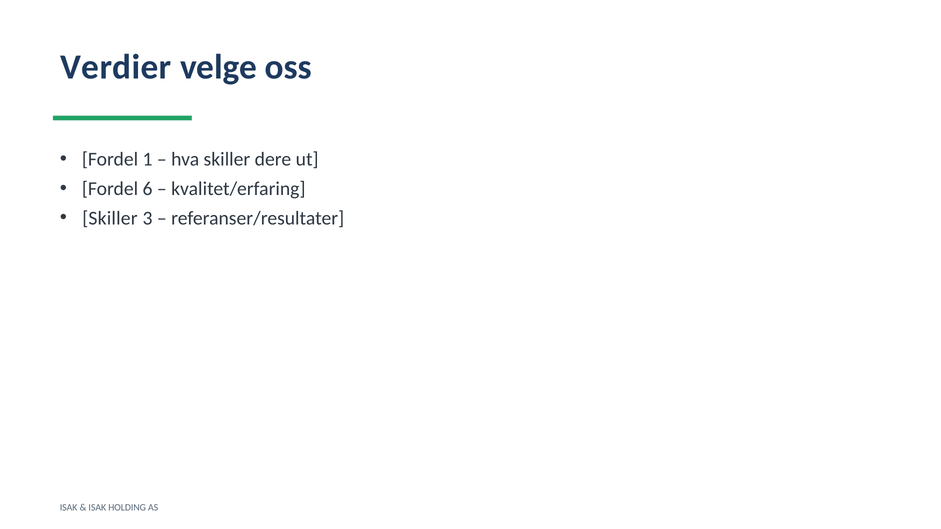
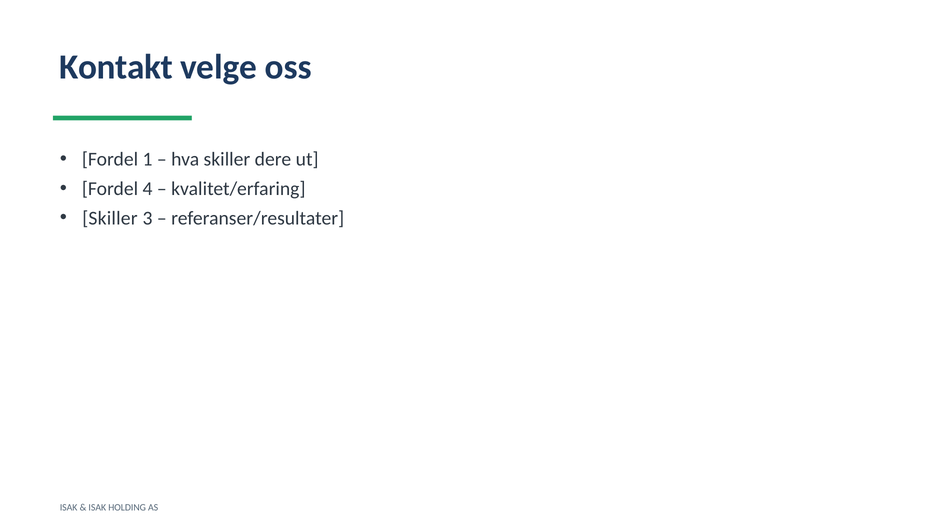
Verdier: Verdier -> Kontakt
6: 6 -> 4
